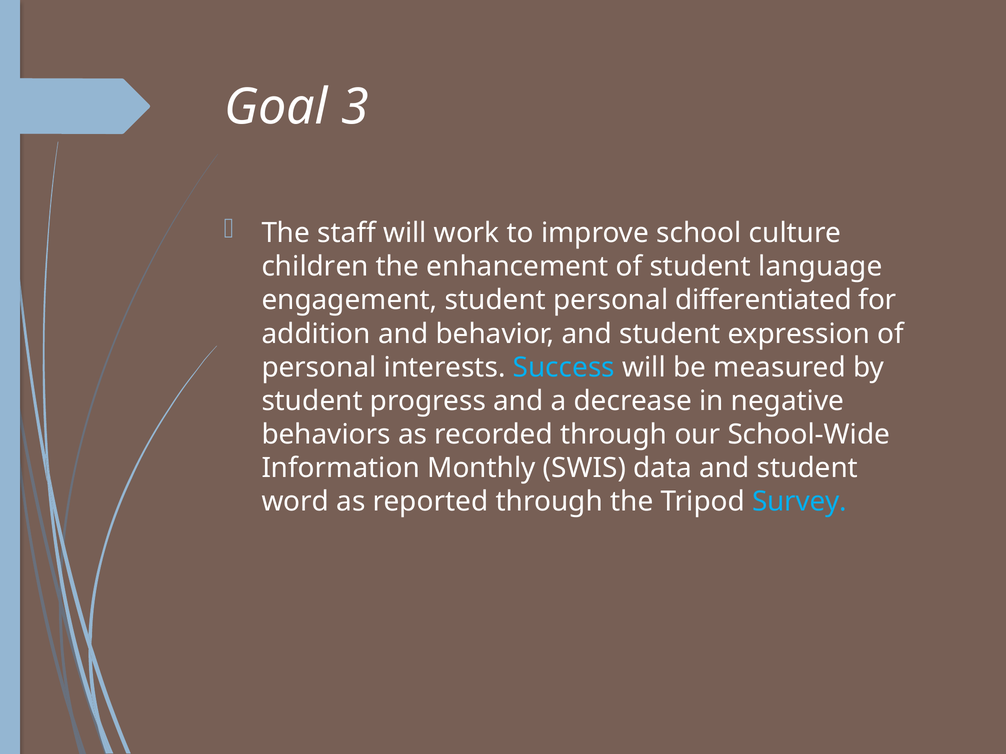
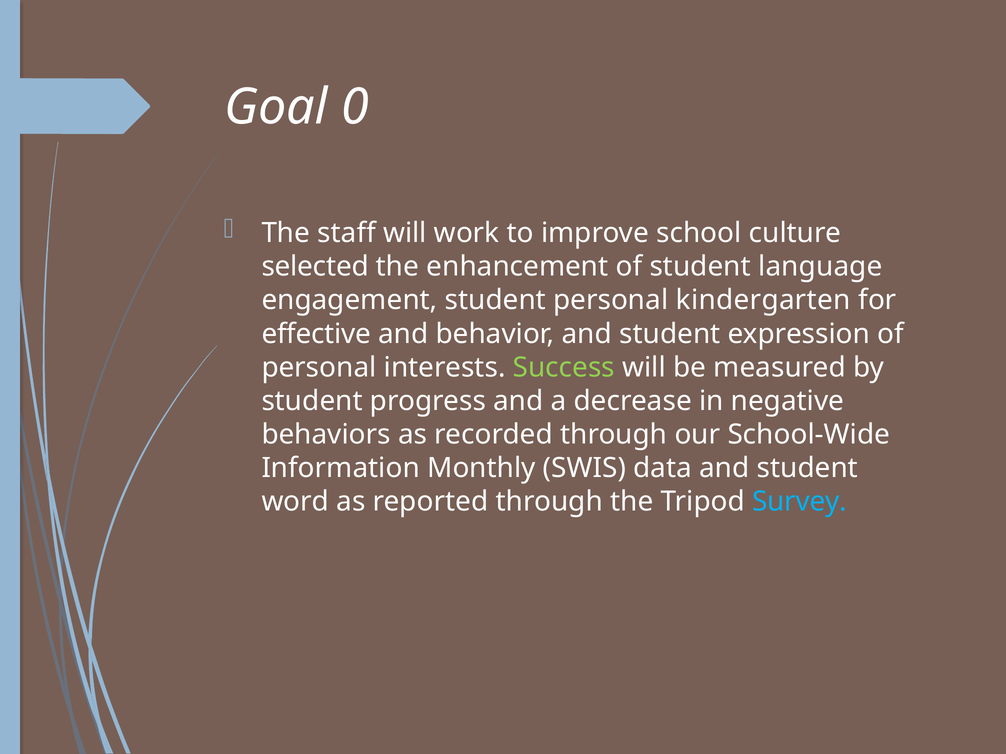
3: 3 -> 0
children: children -> selected
differentiated: differentiated -> kindergarten
addition: addition -> effective
Success colour: light blue -> light green
